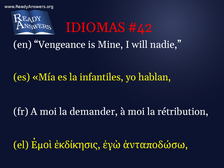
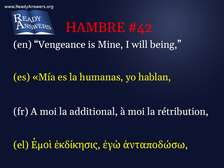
IDIOMAS: IDIOMAS -> HAMBRE
nadie: nadie -> being
infantiles: infantiles -> humanas
demander: demander -> additional
